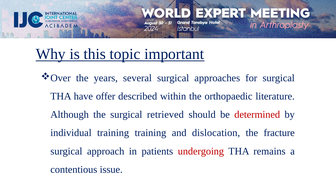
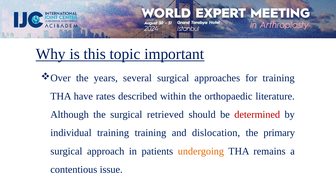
for surgical: surgical -> training
offer: offer -> rates
fracture: fracture -> primary
undergoing colour: red -> orange
